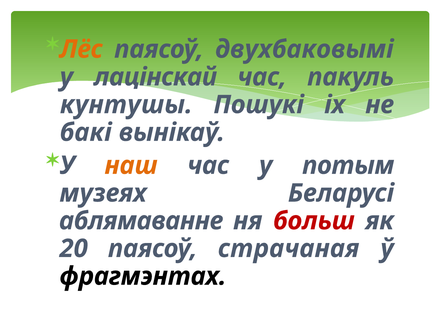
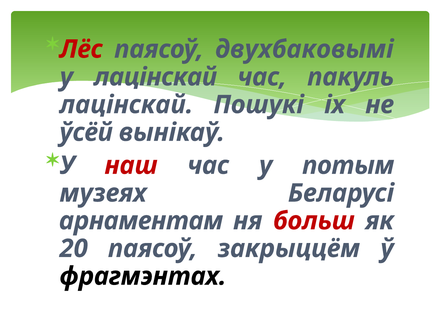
Лёс colour: orange -> red
кунтушы at (126, 105): кунтушы -> лацінскай
бакі: бакі -> ўсёй
наш colour: orange -> red
аблямаванне: аблямаванне -> арнаментам
страчаная: страчаная -> закрыццём
